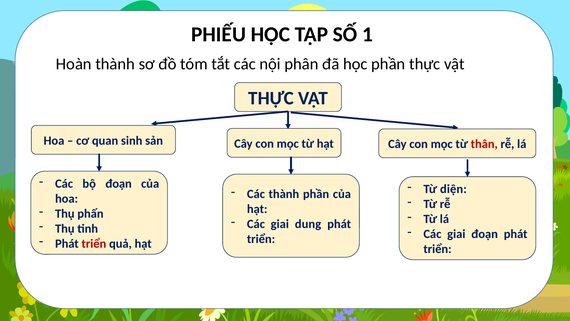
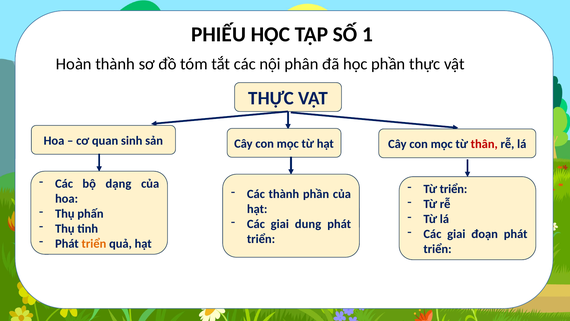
bộ đoạn: đoạn -> dạng
Từ diện: diện -> triển
triển at (94, 243) colour: red -> orange
